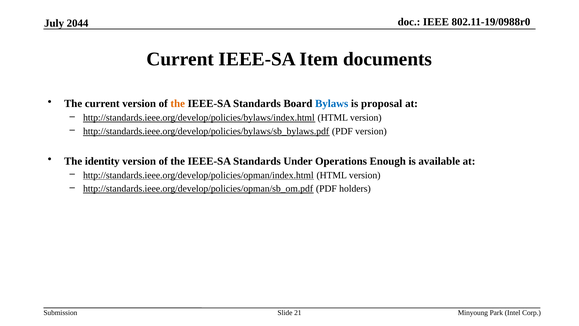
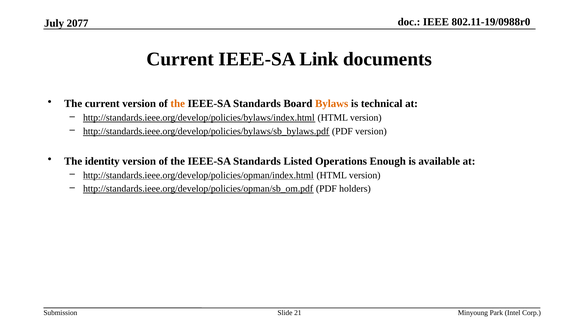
2044: 2044 -> 2077
Item: Item -> Link
Bylaws colour: blue -> orange
proposal: proposal -> technical
Under: Under -> Listed
